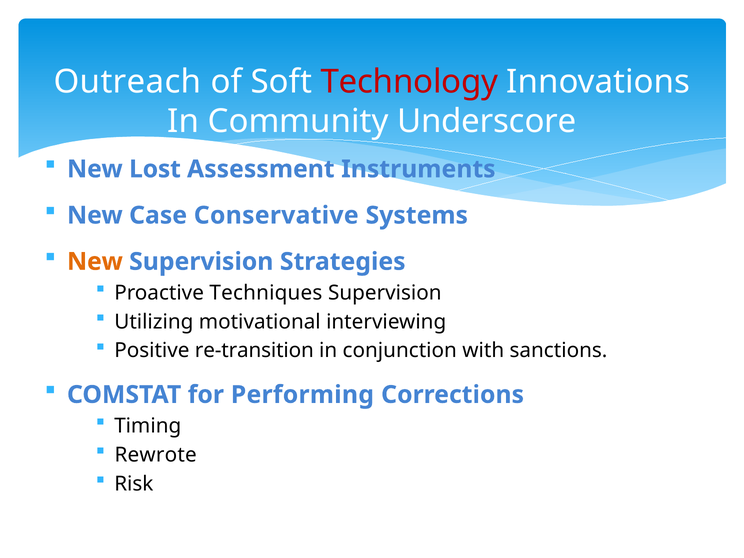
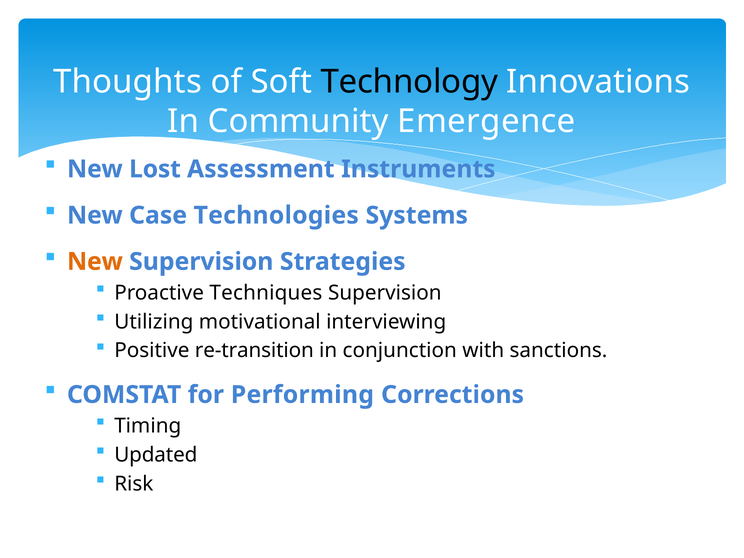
Outreach: Outreach -> Thoughts
Technology colour: red -> black
Underscore: Underscore -> Emergence
Conservative: Conservative -> Technologies
Rewrote: Rewrote -> Updated
